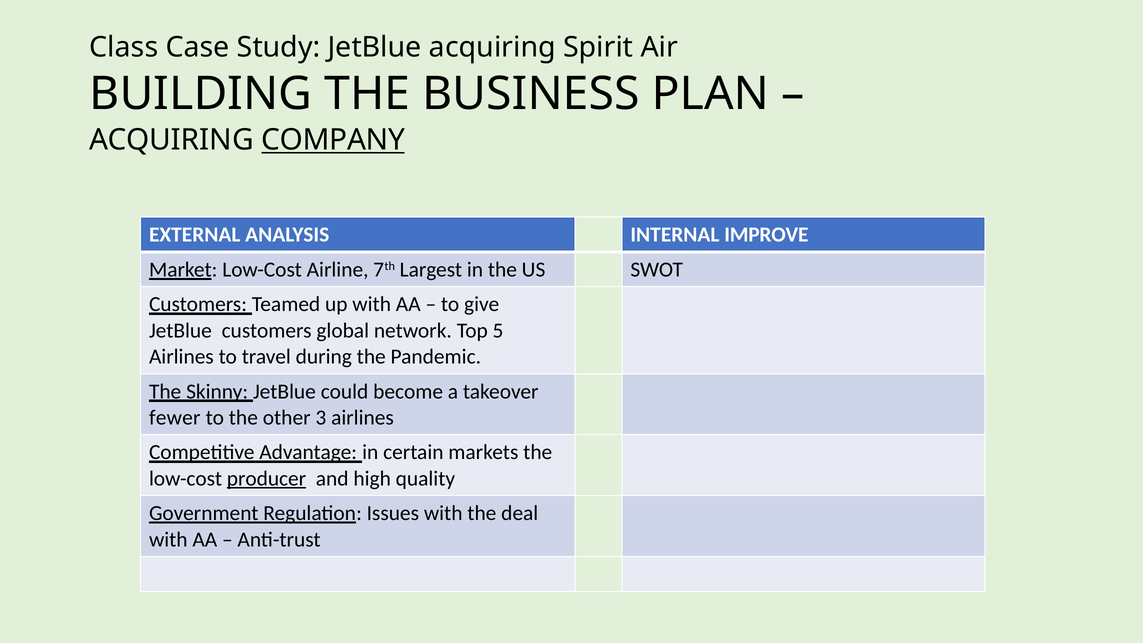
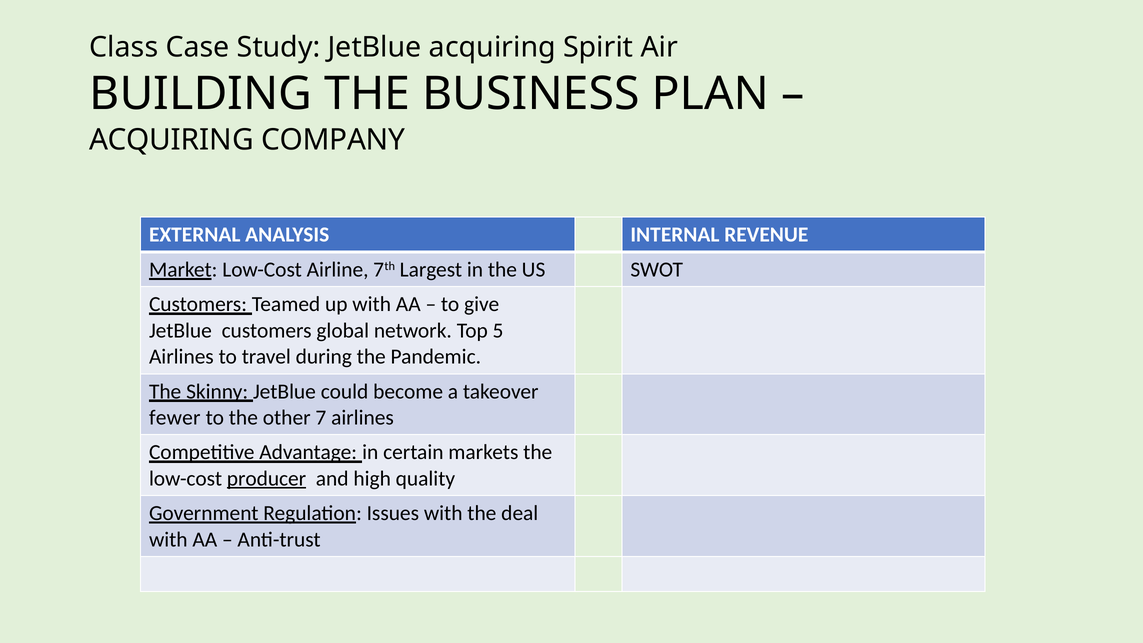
COMPANY underline: present -> none
IMPROVE: IMPROVE -> REVENUE
3: 3 -> 7
